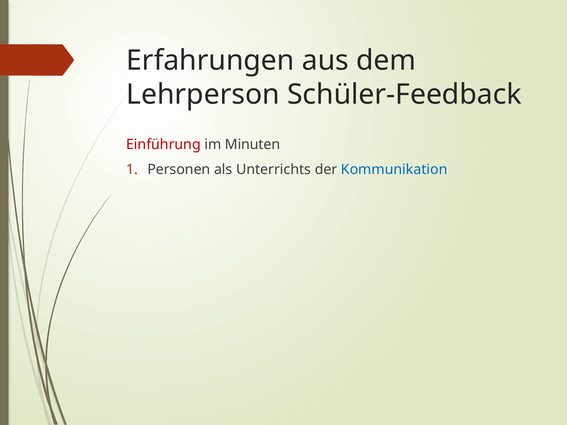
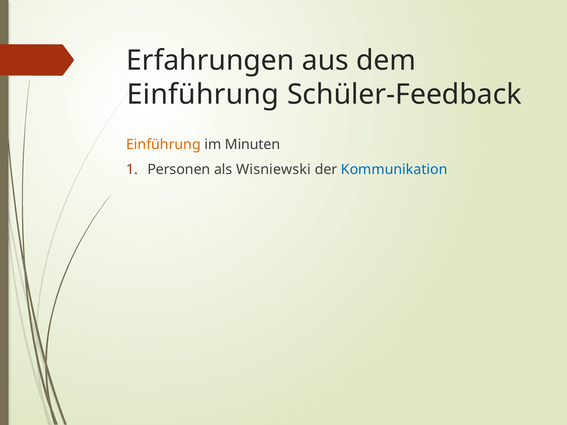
Lehrperson at (203, 95): Lehrperson -> Einführung
Einführung at (163, 145) colour: red -> orange
Unterrichts: Unterrichts -> Wisniewski
